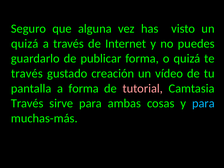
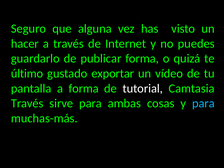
quizá at (25, 44): quizá -> hacer
través at (27, 73): través -> último
creación: creación -> exportar
tutorial colour: pink -> white
